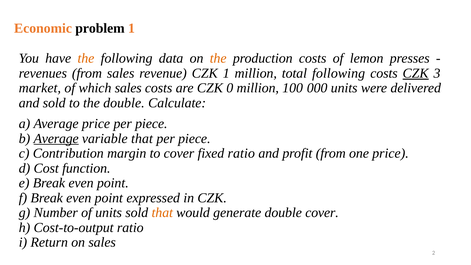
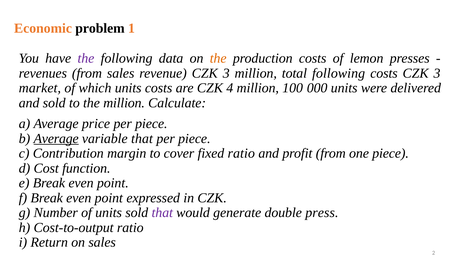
the at (86, 58) colour: orange -> purple
revenue CZK 1: 1 -> 3
CZK at (416, 73) underline: present -> none
which sales: sales -> units
0: 0 -> 4
the double: double -> million
one price: price -> piece
that at (162, 213) colour: orange -> purple
double cover: cover -> press
